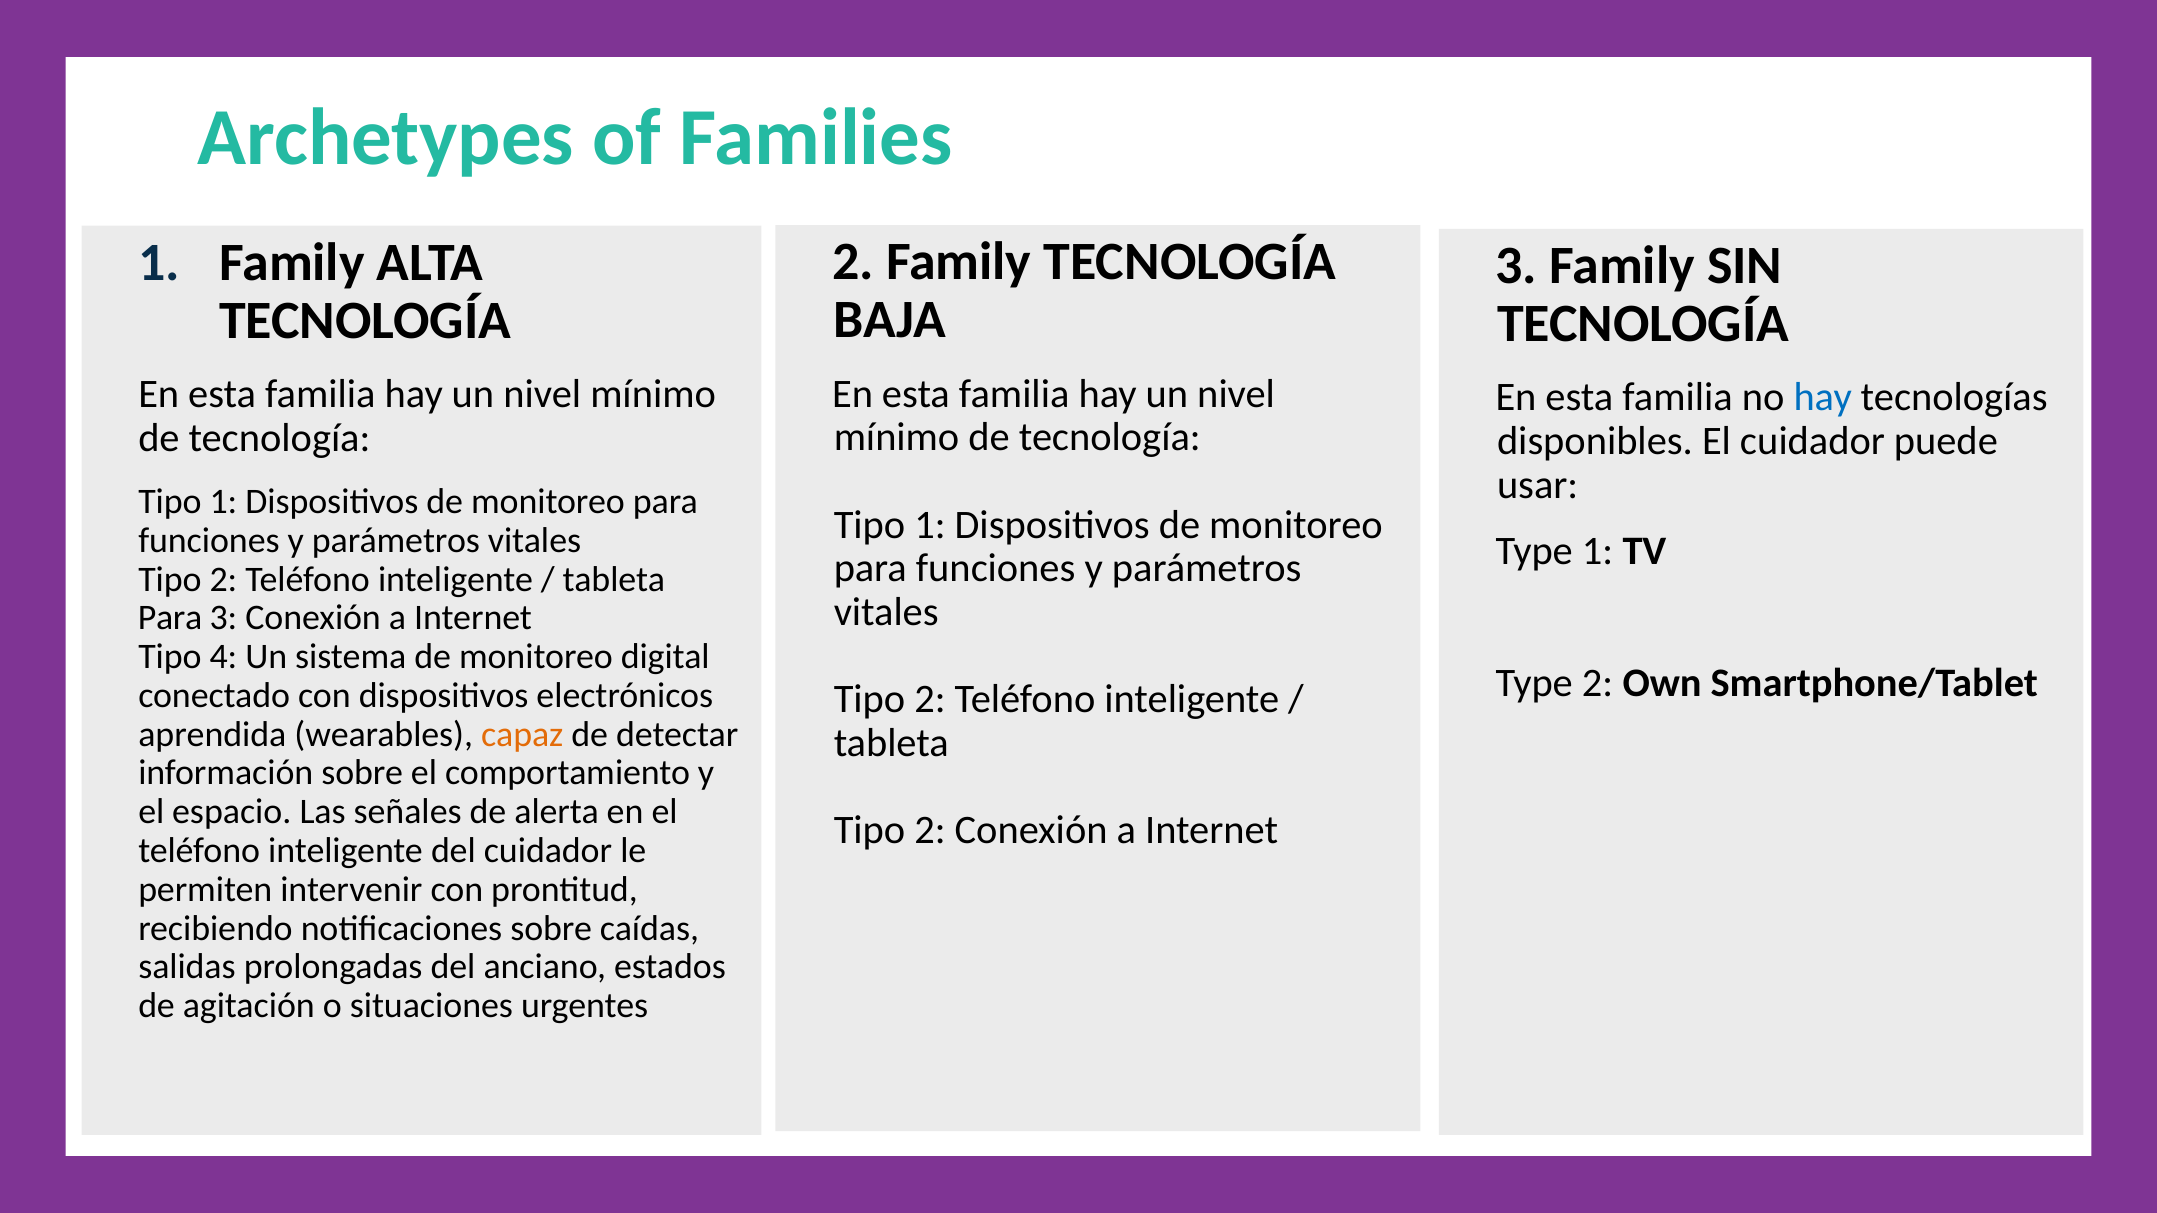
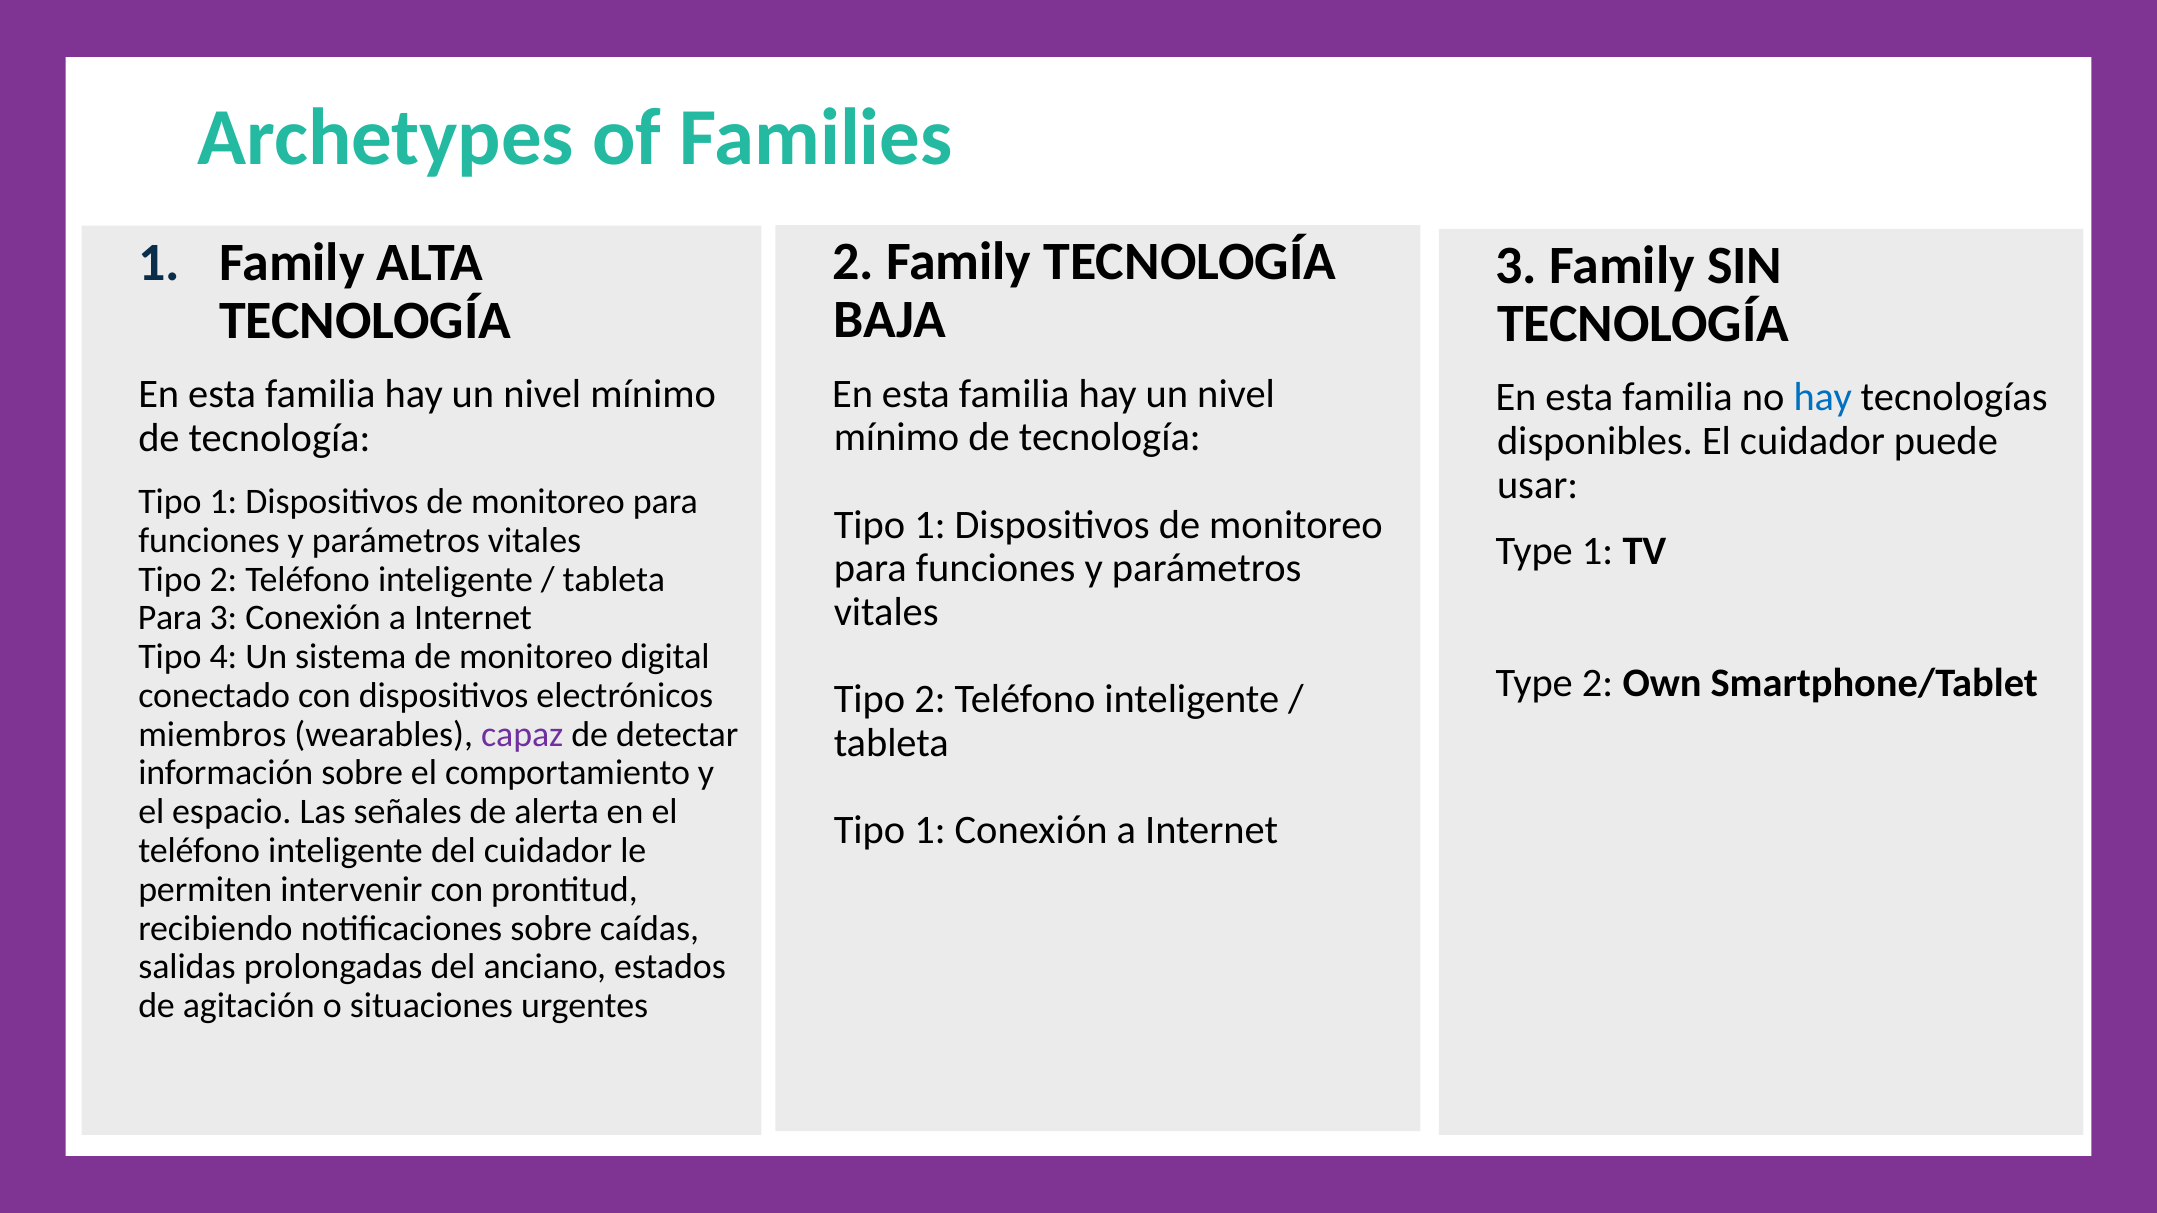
aprendida: aprendida -> miembros
capaz colour: orange -> purple
2 at (930, 831): 2 -> 1
